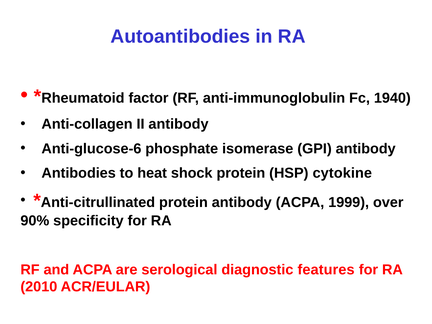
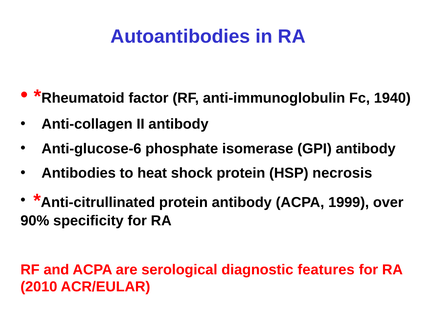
cytokine: cytokine -> necrosis
